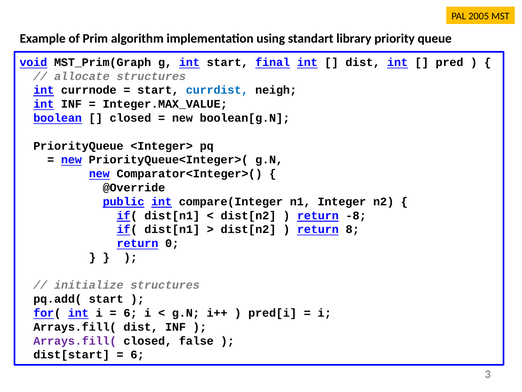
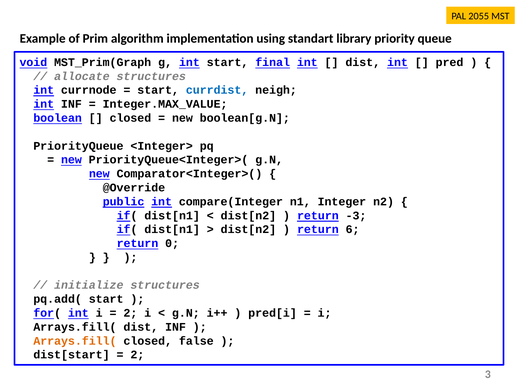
2005: 2005 -> 2055
-8: -8 -> -3
8: 8 -> 6
6 at (130, 313): 6 -> 2
Arrays.fill( at (75, 340) colour: purple -> orange
6 at (137, 354): 6 -> 2
